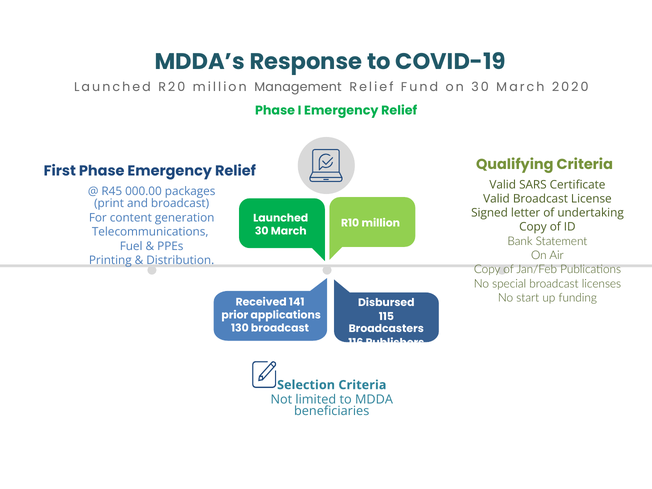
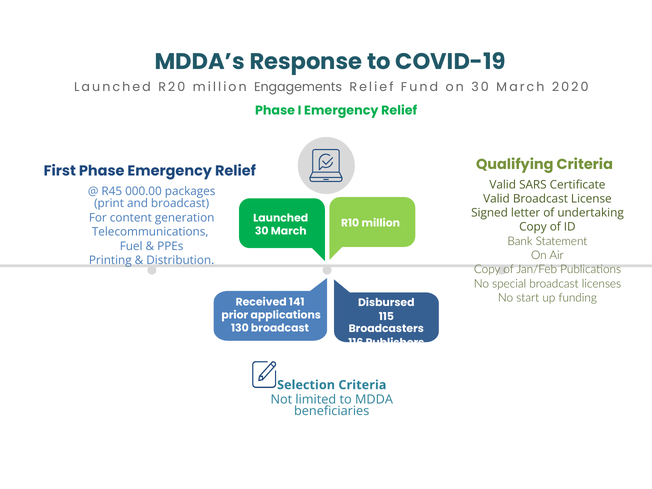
Management: Management -> Engagements
